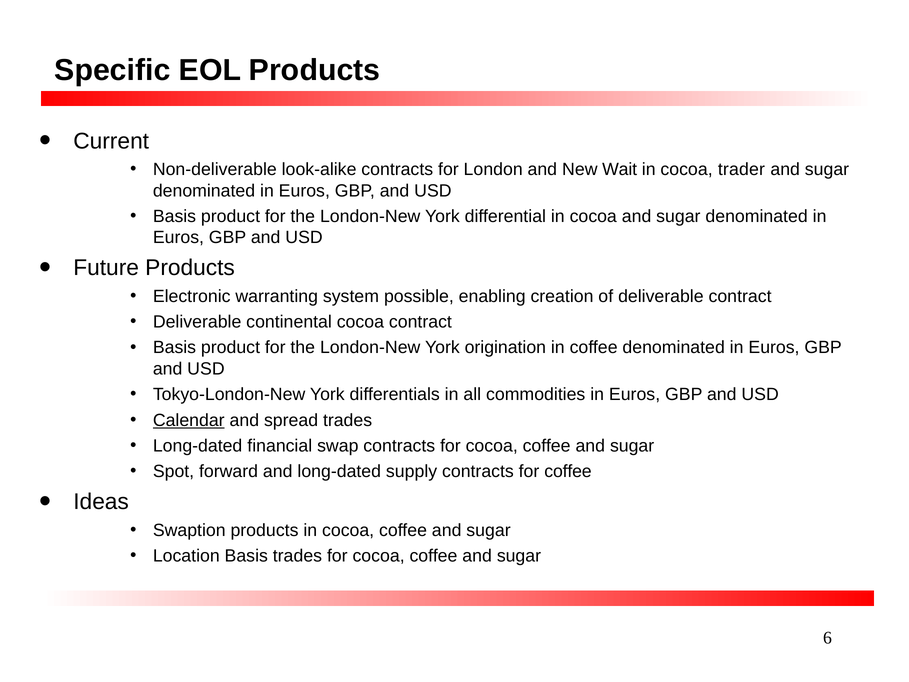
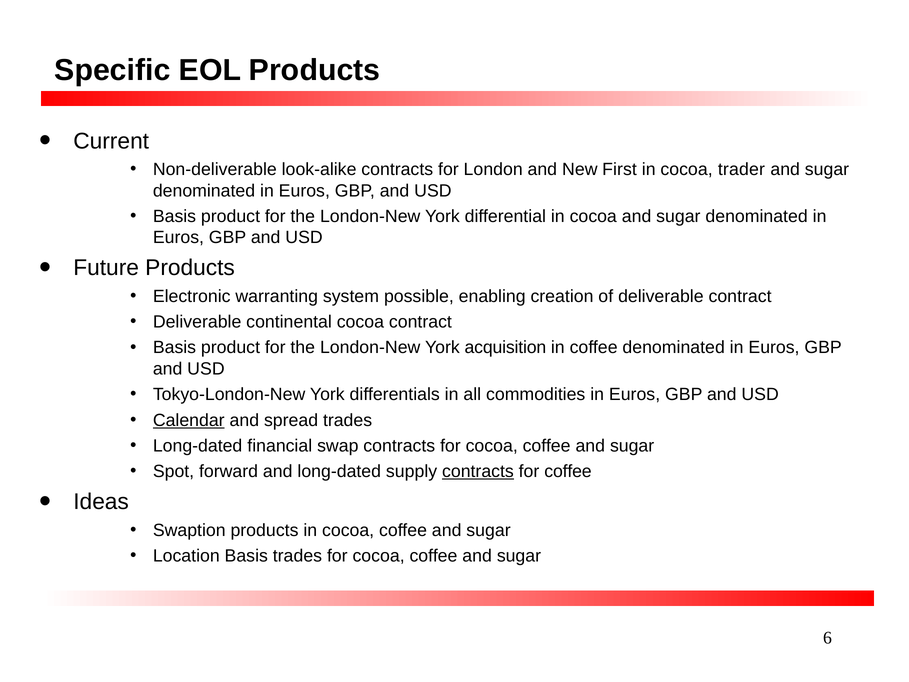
Wait: Wait -> First
origination: origination -> acquisition
contracts at (478, 471) underline: none -> present
